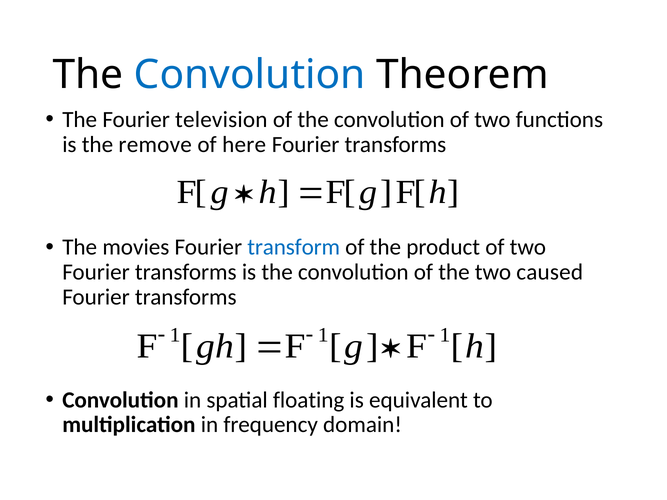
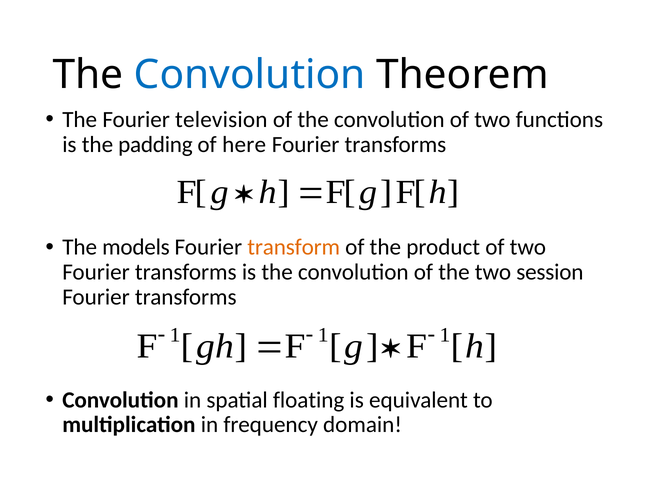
remove: remove -> padding
movies: movies -> models
transform colour: blue -> orange
caused: caused -> session
